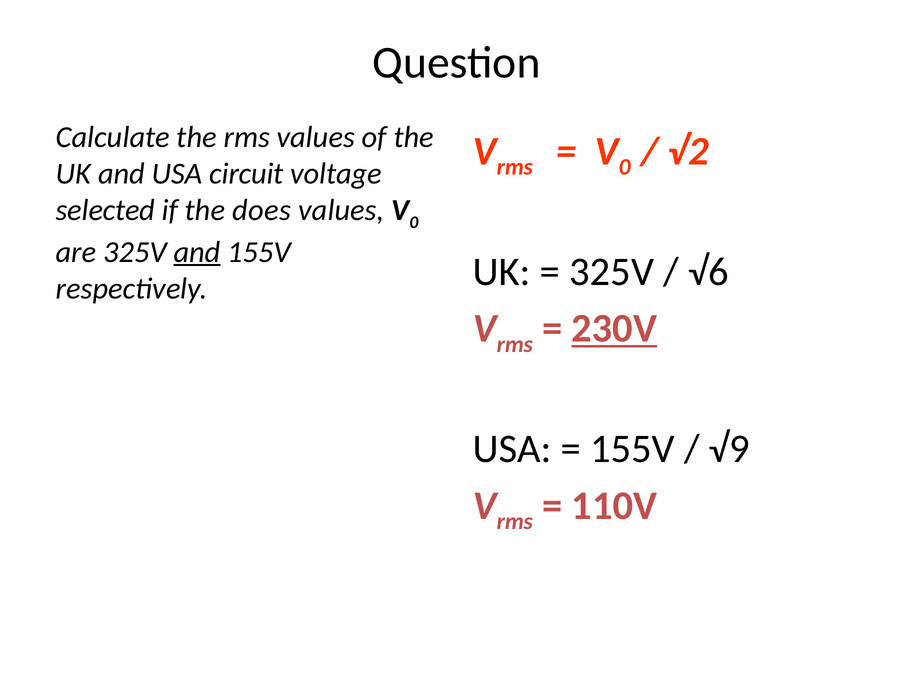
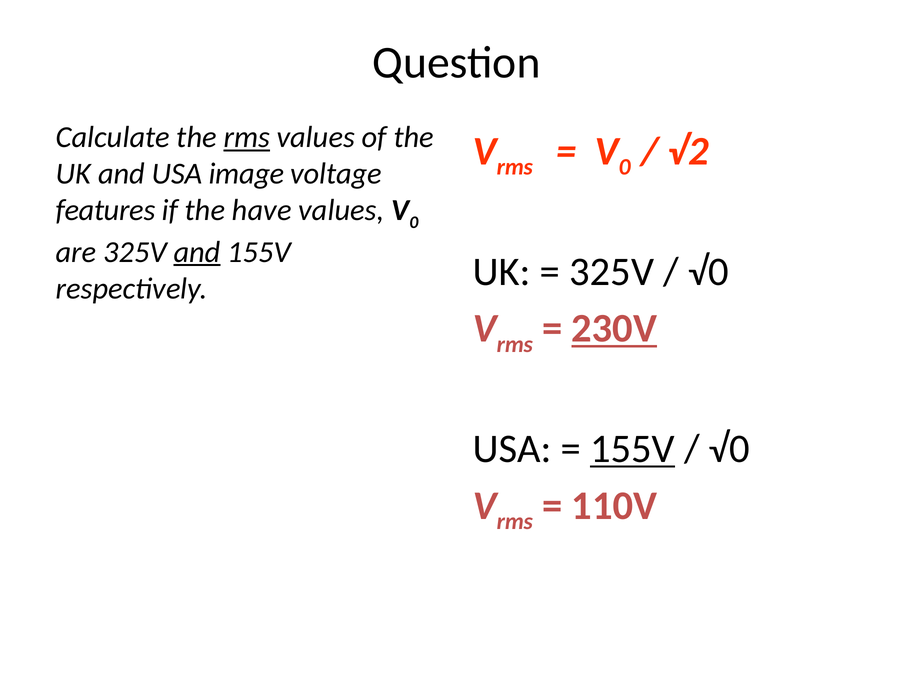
rms at (247, 137) underline: none -> present
circuit: circuit -> image
selected: selected -> features
does: does -> have
√6 at (708, 272): √6 -> √0
155V at (632, 449) underline: none -> present
√9 at (729, 449): √9 -> √0
